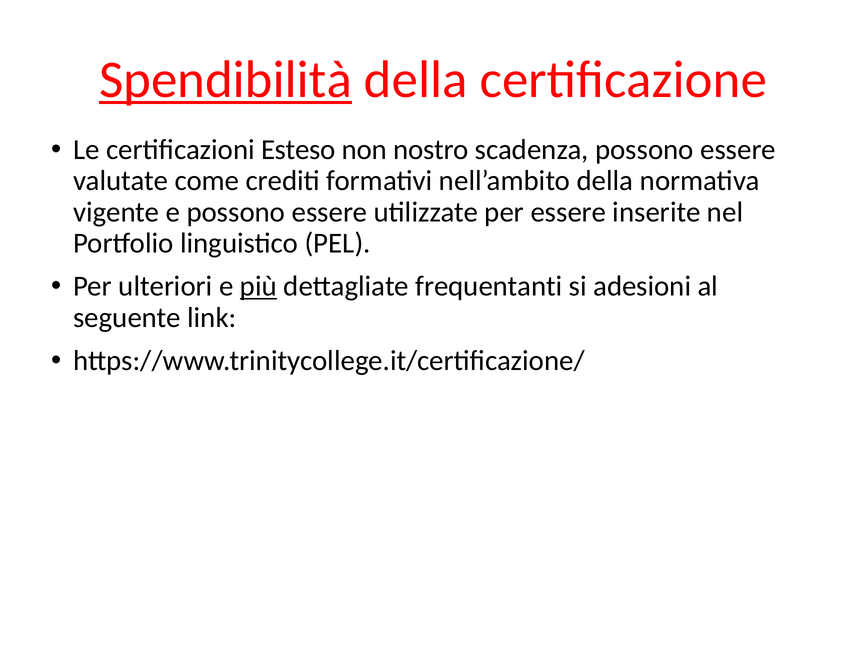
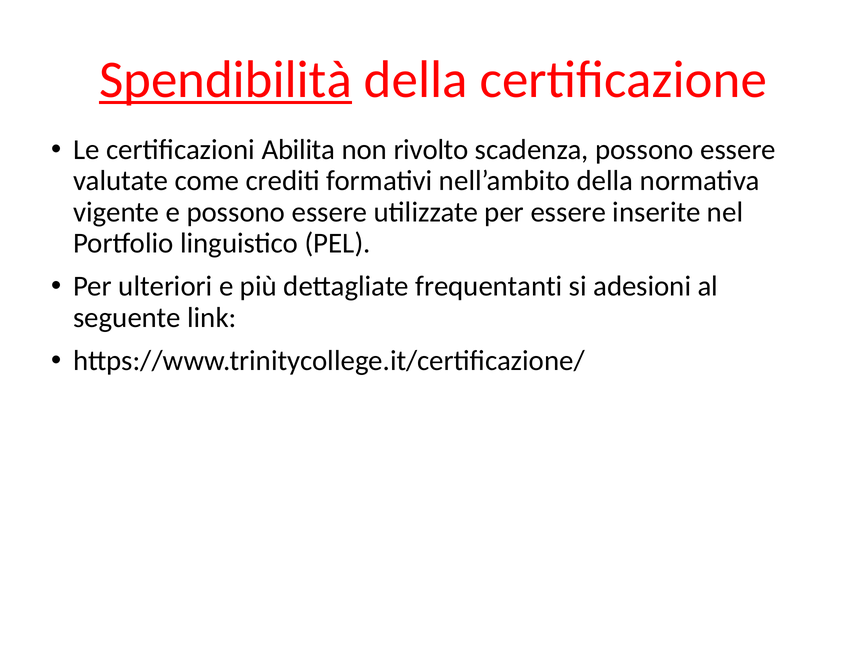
Esteso: Esteso -> Abilita
nostro: nostro -> rivolto
più underline: present -> none
